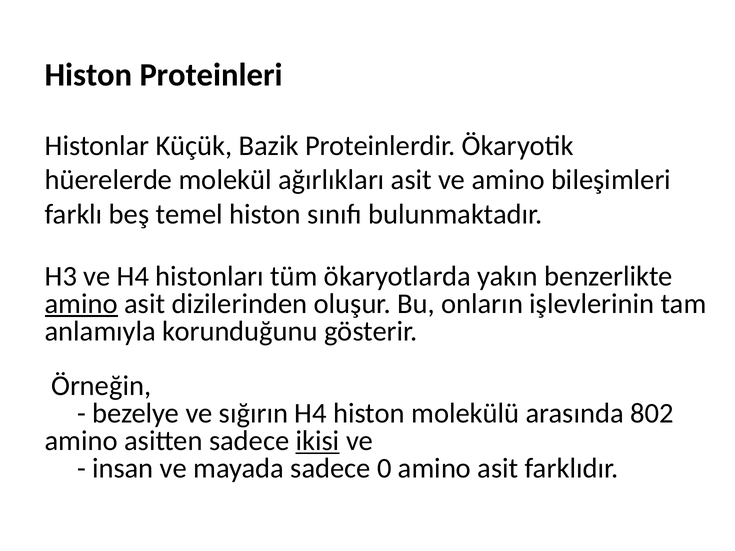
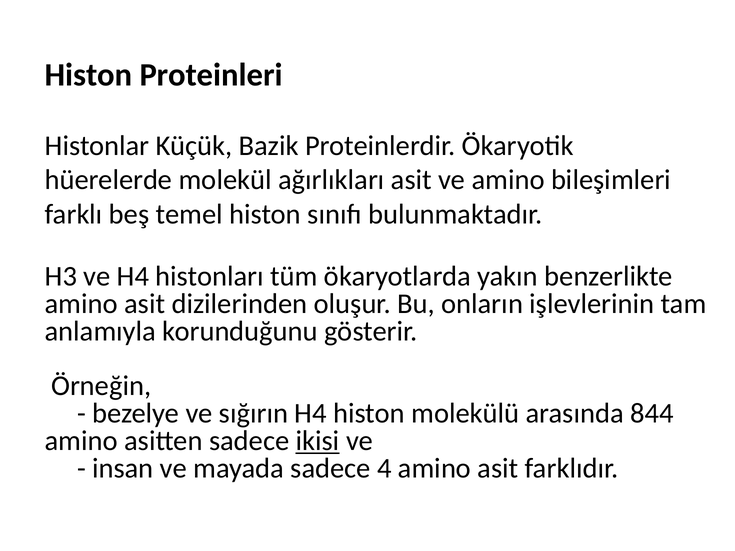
amino at (81, 304) underline: present -> none
802: 802 -> 844
0: 0 -> 4
